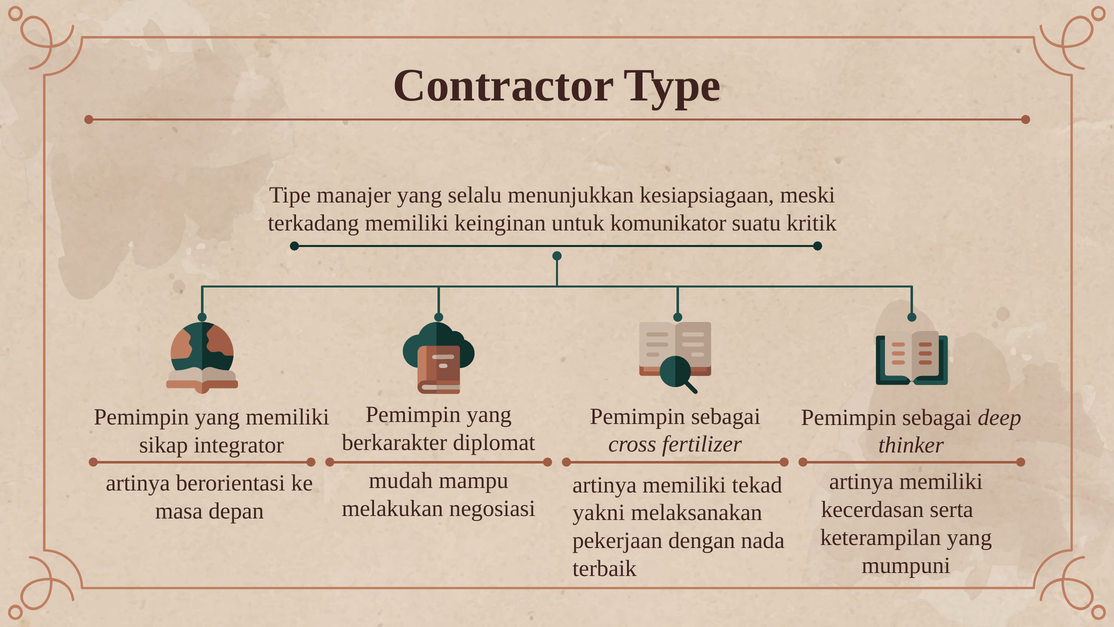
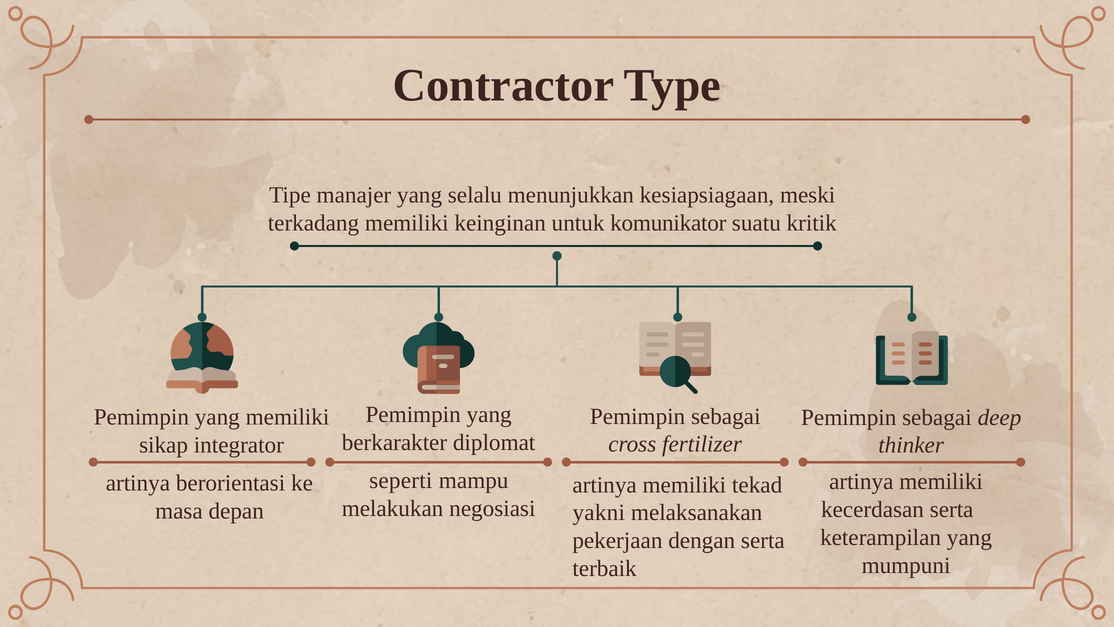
mudah: mudah -> seperti
dengan nada: nada -> serta
